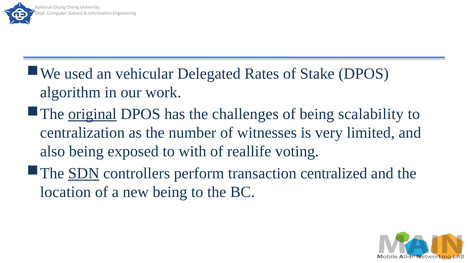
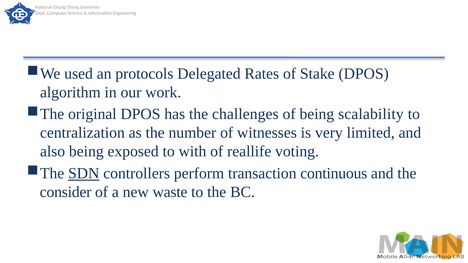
vehicular: vehicular -> protocols
original underline: present -> none
centralized: centralized -> continuous
location: location -> consider
new being: being -> waste
